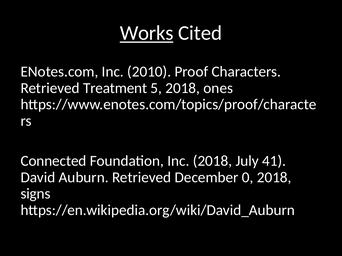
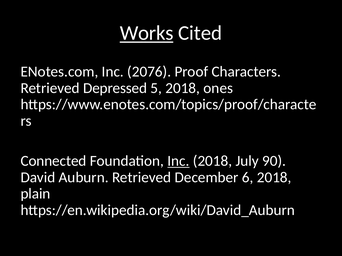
2010: 2010 -> 2076
Treatment: Treatment -> Depressed
Inc at (178, 161) underline: none -> present
41: 41 -> 90
0: 0 -> 6
signs: signs -> plain
